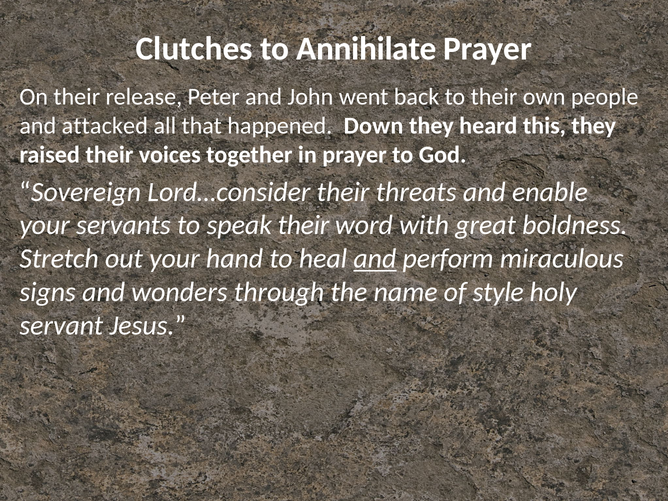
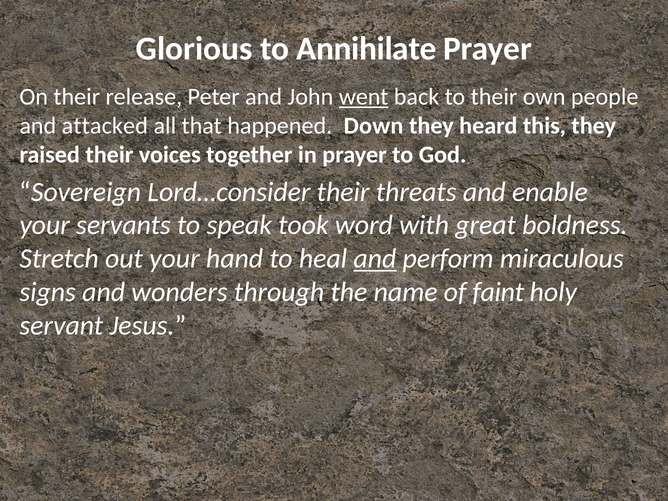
Clutches: Clutches -> Glorious
went underline: none -> present
speak their: their -> took
style: style -> faint
